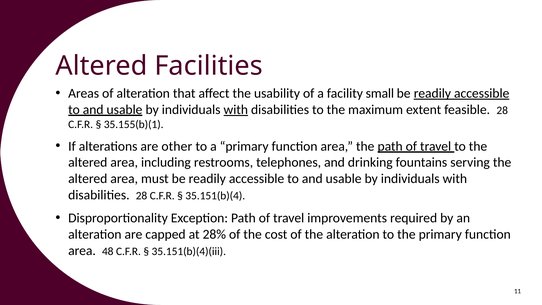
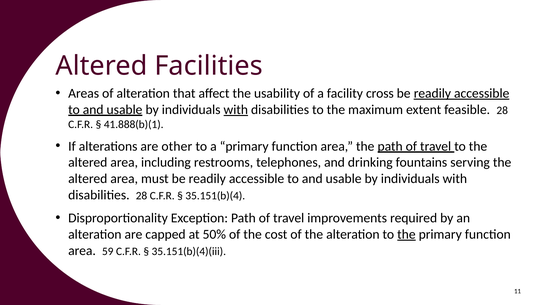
small: small -> cross
35.155(b)(1: 35.155(b)(1 -> 41.888(b)(1
28%: 28% -> 50%
the at (406, 234) underline: none -> present
48: 48 -> 59
